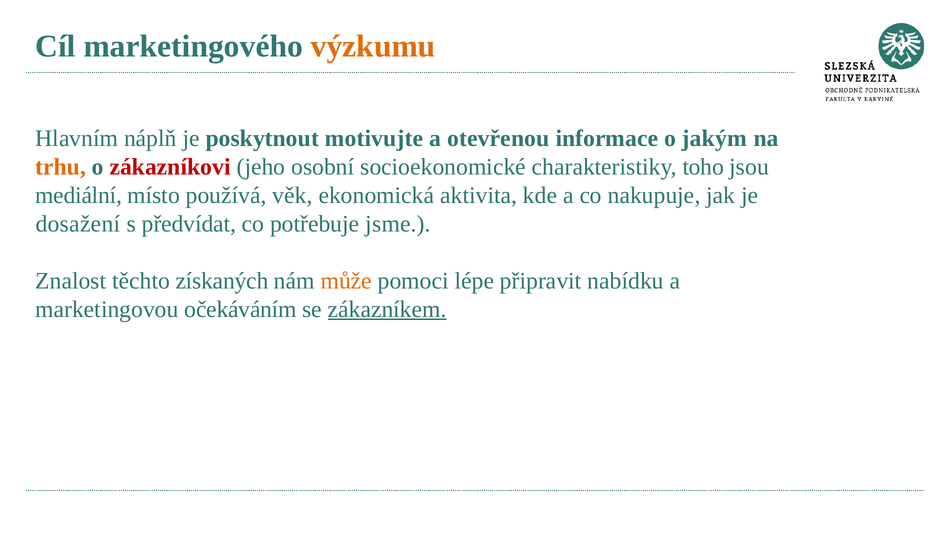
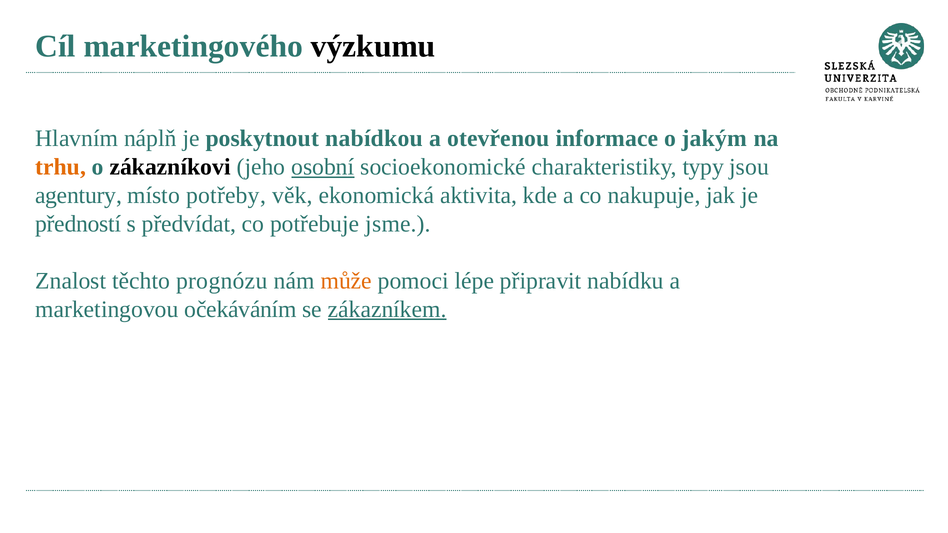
výzkumu colour: orange -> black
motivujte: motivujte -> nabídkou
zákazníkovi colour: red -> black
osobní underline: none -> present
toho: toho -> typy
mediální: mediální -> agentury
používá: používá -> potřeby
dosažení: dosažení -> předností
získaných: získaných -> prognózu
